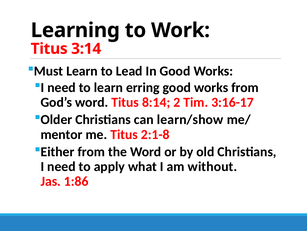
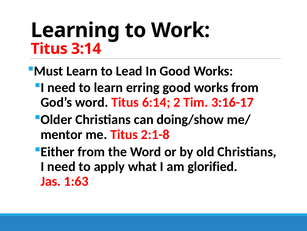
8:14: 8:14 -> 6:14
learn/show: learn/show -> doing/show
without: without -> glorified
1:86: 1:86 -> 1:63
